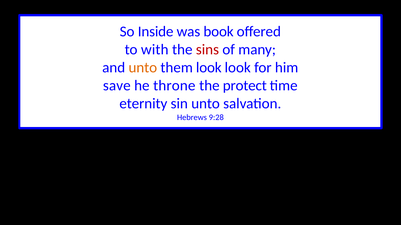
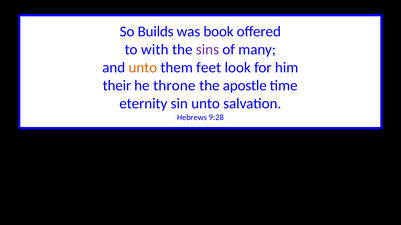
Inside: Inside -> Builds
sins colour: red -> purple
them look: look -> feet
save: save -> their
protect: protect -> apostle
